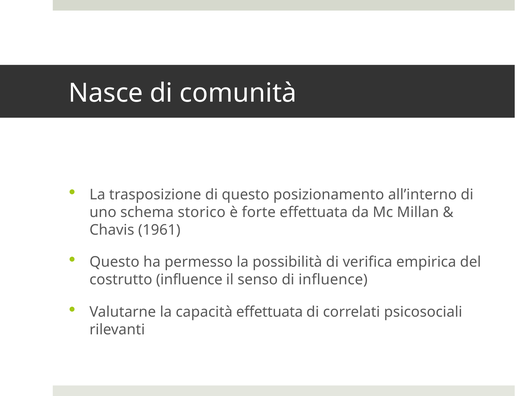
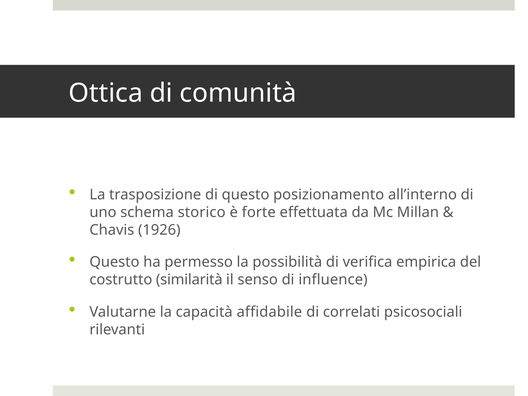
Nasce: Nasce -> Ottica
1961: 1961 -> 1926
costrutto influence: influence -> similarità
capacità effettuata: effettuata -> affidabile
